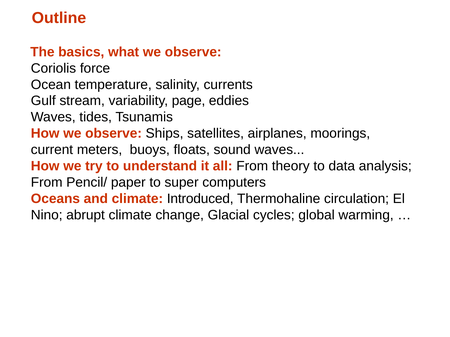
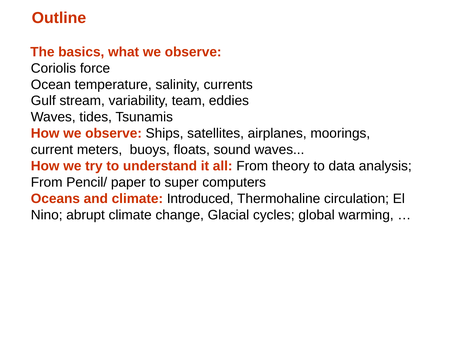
page: page -> team
